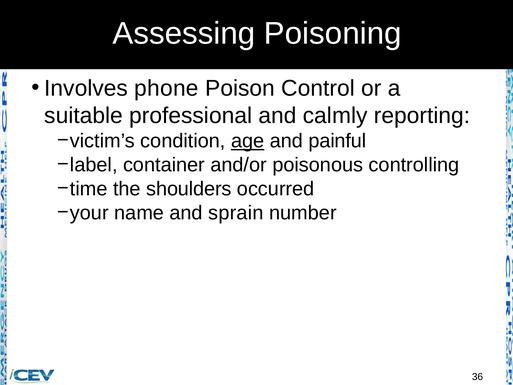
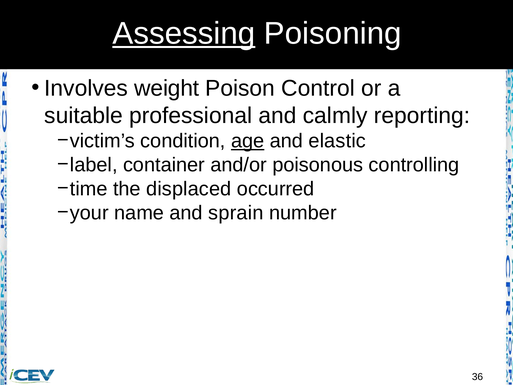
Assessing underline: none -> present
phone: phone -> weight
painful: painful -> elastic
shoulders: shoulders -> displaced
